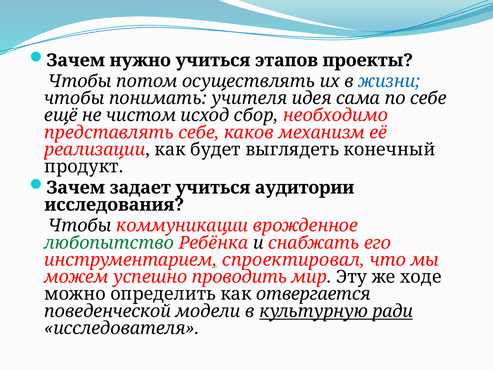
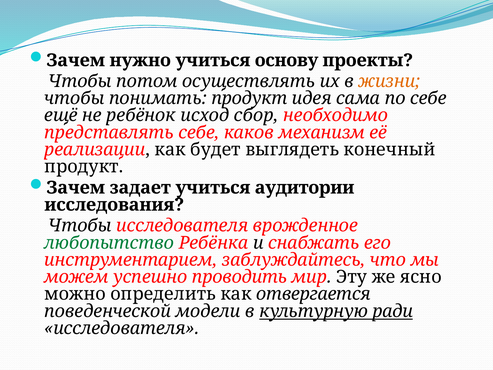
этапов: этапов -> основу
жизни colour: blue -> orange
понимать учителя: учителя -> продукт
чистом: чистом -> ребёнок
Чтобы коммуникации: коммуникации -> исследователя
спроектировал: спроектировал -> заблуждайтесь
ходе: ходе -> ясно
